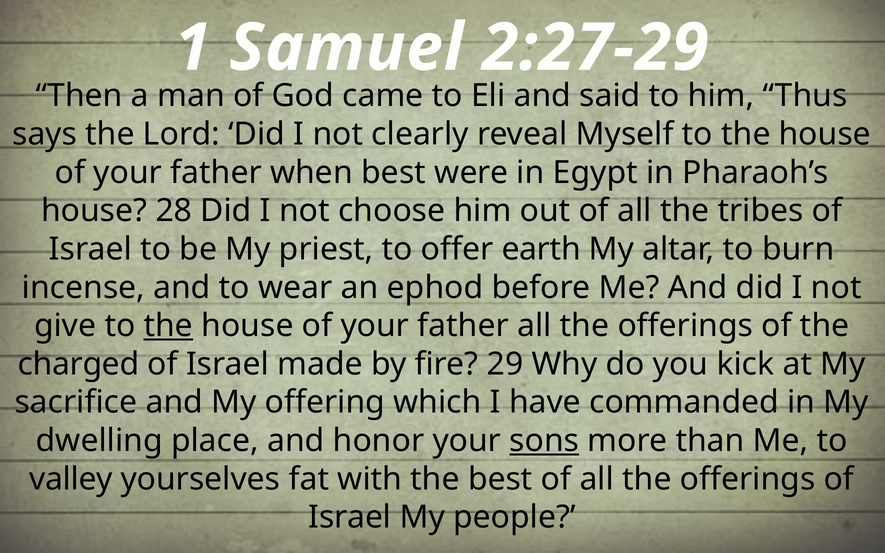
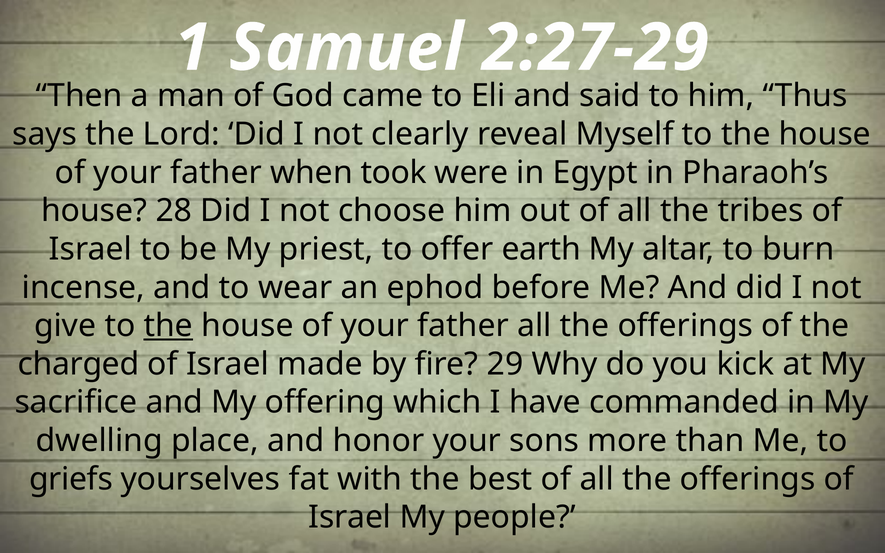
when best: best -> took
sons underline: present -> none
valley: valley -> griefs
